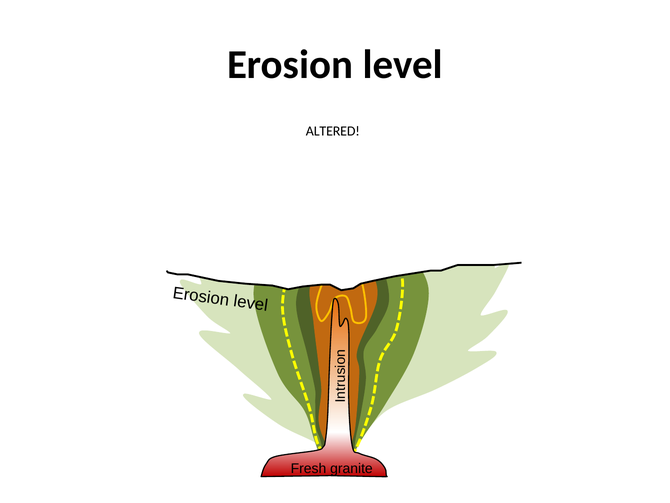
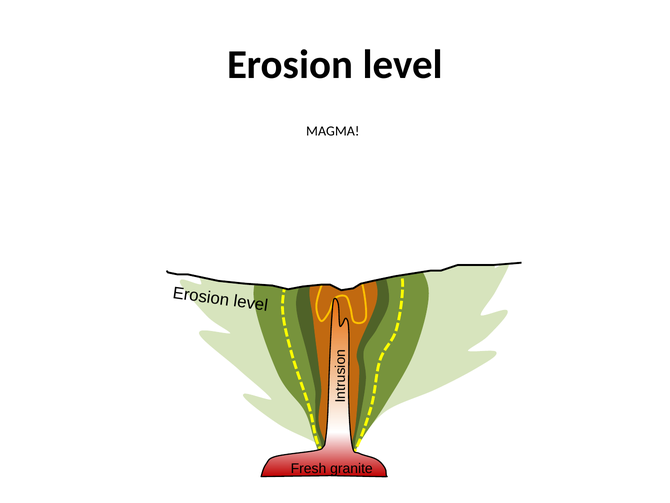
ALTERED: ALTERED -> MAGMA
